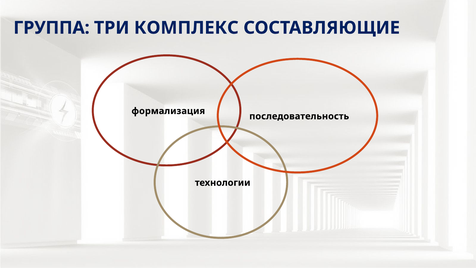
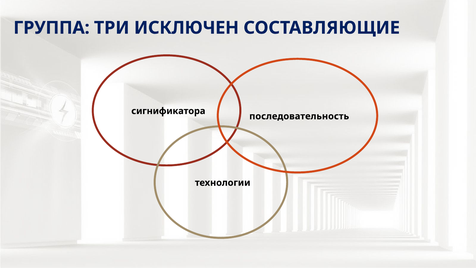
КОМПЛЕКС: КОМПЛЕКС -> ИСКЛЮЧЕН
формализация: формализация -> сигнификатора
